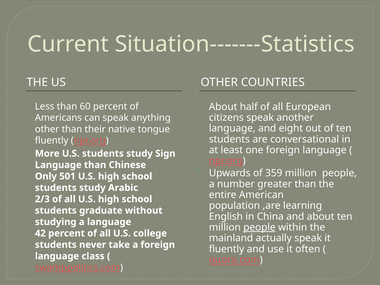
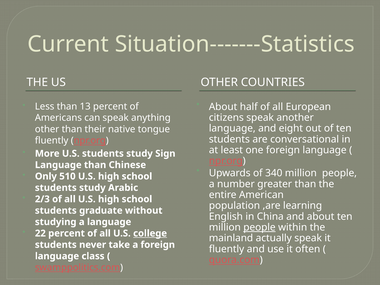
60: 60 -> 13
359: 359 -> 340
501: 501 -> 510
42: 42 -> 22
college underline: none -> present
